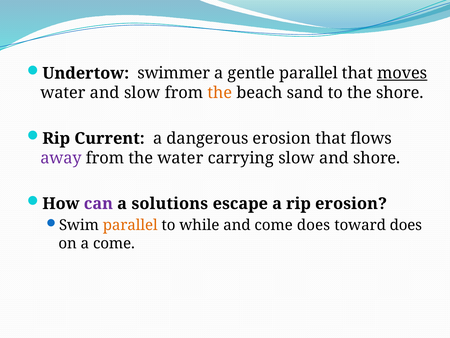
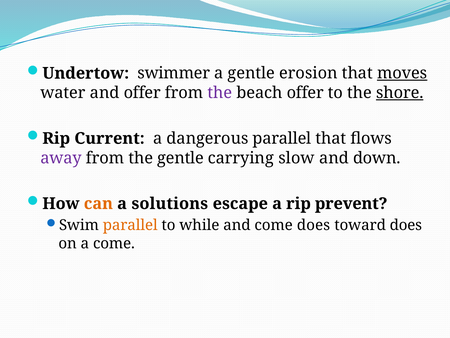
gentle parallel: parallel -> erosion
and slow: slow -> offer
the at (220, 93) colour: orange -> purple
beach sand: sand -> offer
shore at (400, 93) underline: none -> present
dangerous erosion: erosion -> parallel
the water: water -> gentle
and shore: shore -> down
can colour: purple -> orange
rip erosion: erosion -> prevent
